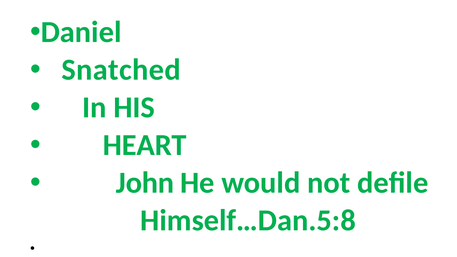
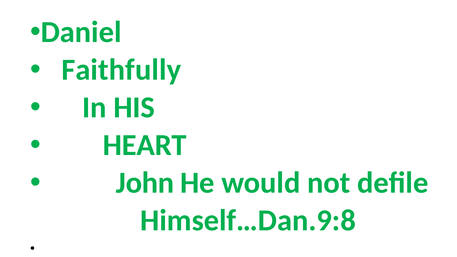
Snatched: Snatched -> Faithfully
Himself…Dan.5:8: Himself…Dan.5:8 -> Himself…Dan.9:8
